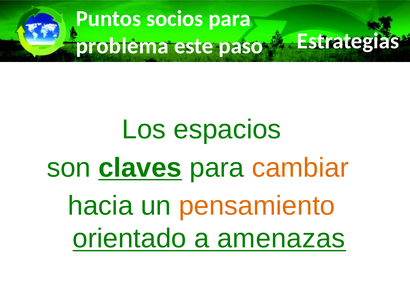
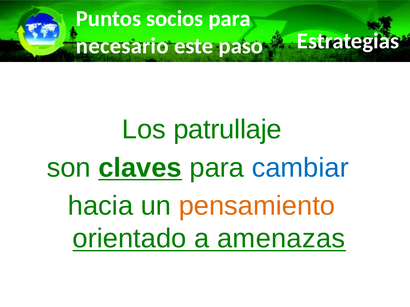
problema: problema -> necesario
espacios: espacios -> patrullaje
cambiar colour: orange -> blue
